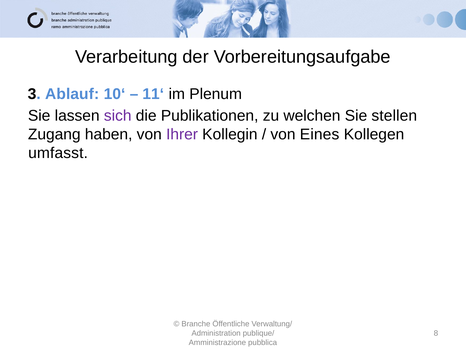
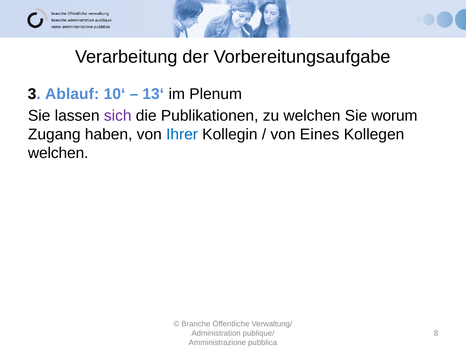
11‘: 11‘ -> 13‘
stellen: stellen -> worum
Ihrer colour: purple -> blue
umfasst at (58, 153): umfasst -> welchen
